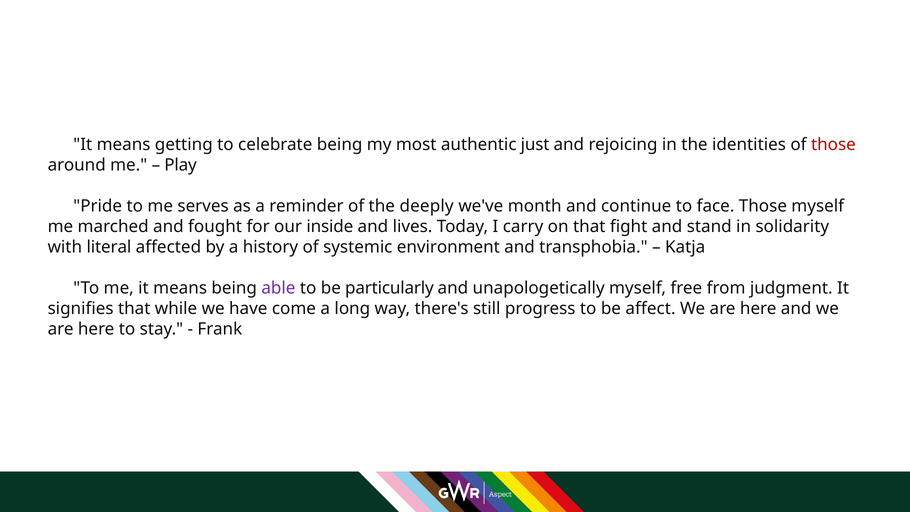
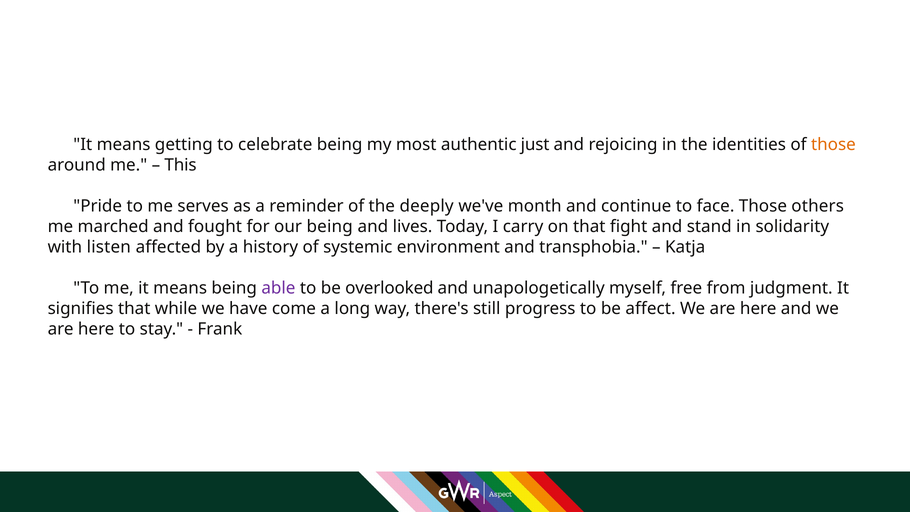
those at (833, 145) colour: red -> orange
Play: Play -> This
Those myself: myself -> others
our inside: inside -> being
literal: literal -> listen
particularly: particularly -> overlooked
